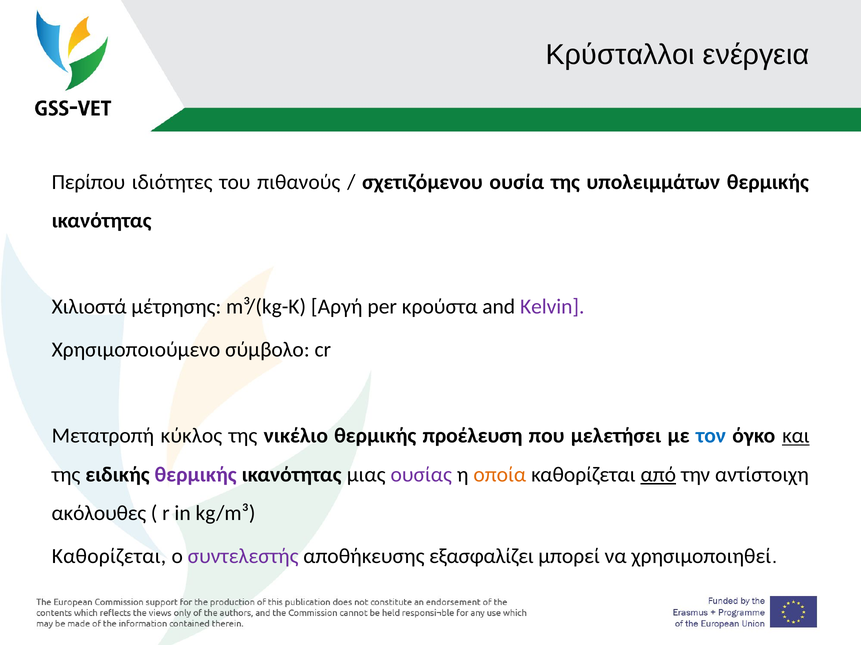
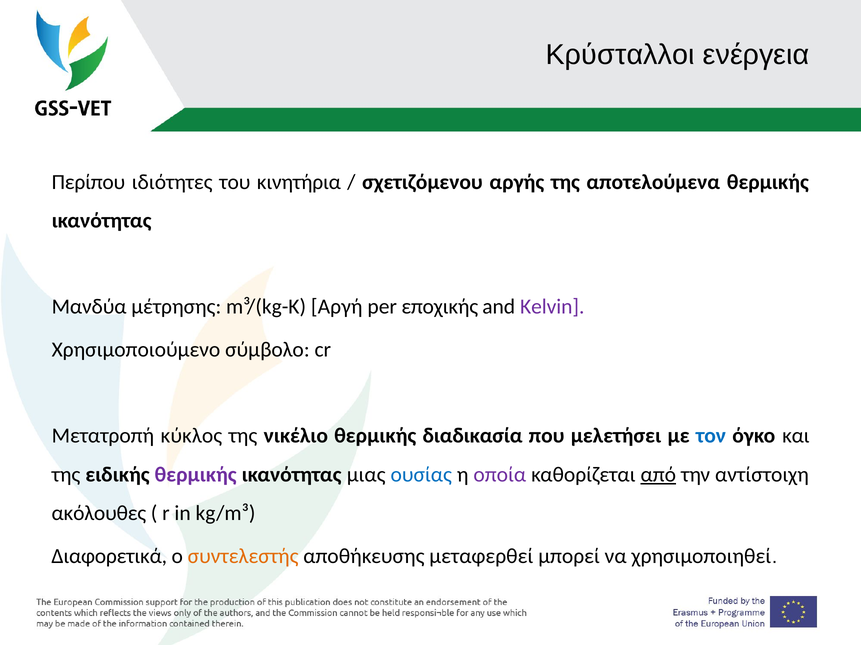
πιθανούς: πιθανούς -> κινητήρια
ουσία: ουσία -> αργής
υπολειμμάτων: υπολειμμάτων -> αποτελούμενα
Χιλιοστά: Χιλιοστά -> Μανδύα
κρούστα: κρούστα -> εποχικής
προέλευση: προέλευση -> διαδικασία
και underline: present -> none
ουσίας colour: purple -> blue
οποία colour: orange -> purple
Καθορίζεται at (109, 557): Καθορίζεται -> Διαφορετικά
συντελεστής colour: purple -> orange
εξασφαλίζει: εξασφαλίζει -> μεταφερθεί
